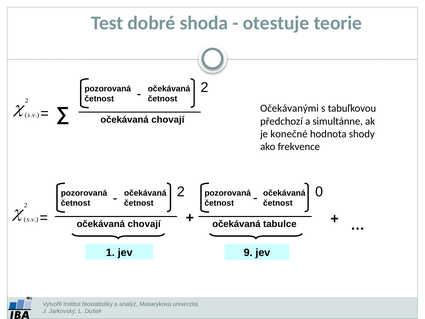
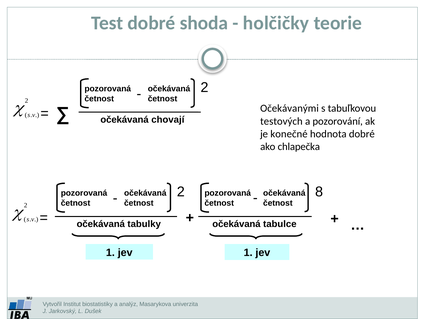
otestuje: otestuje -> holčičky
předchozí: předchozí -> testových
simultánne: simultánne -> pozorování
hodnota shody: shody -> dobré
frekvence: frekvence -> chlapečka
0: 0 -> 8
chovají at (144, 224): chovají -> tabulky
jev 9: 9 -> 1
